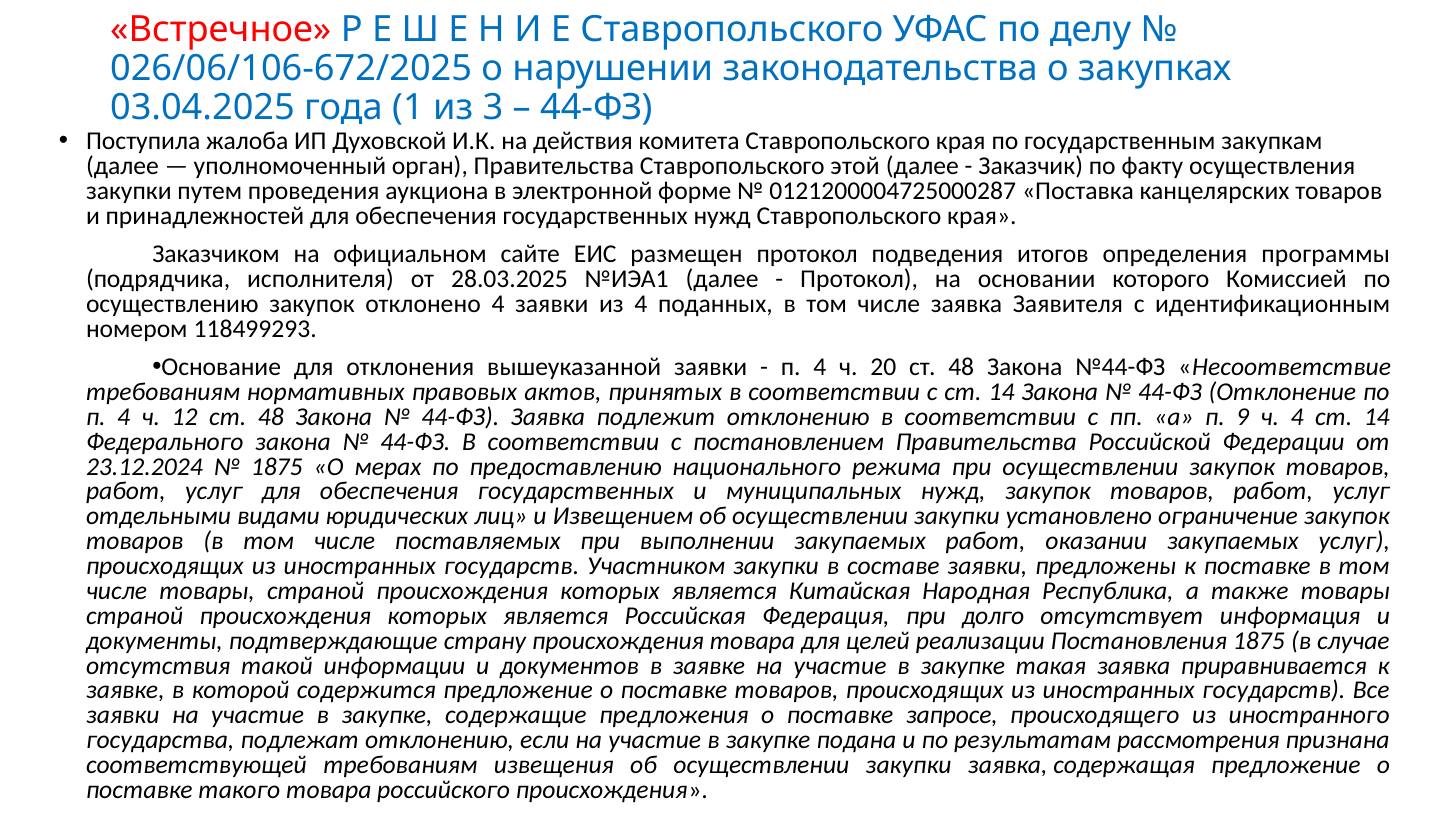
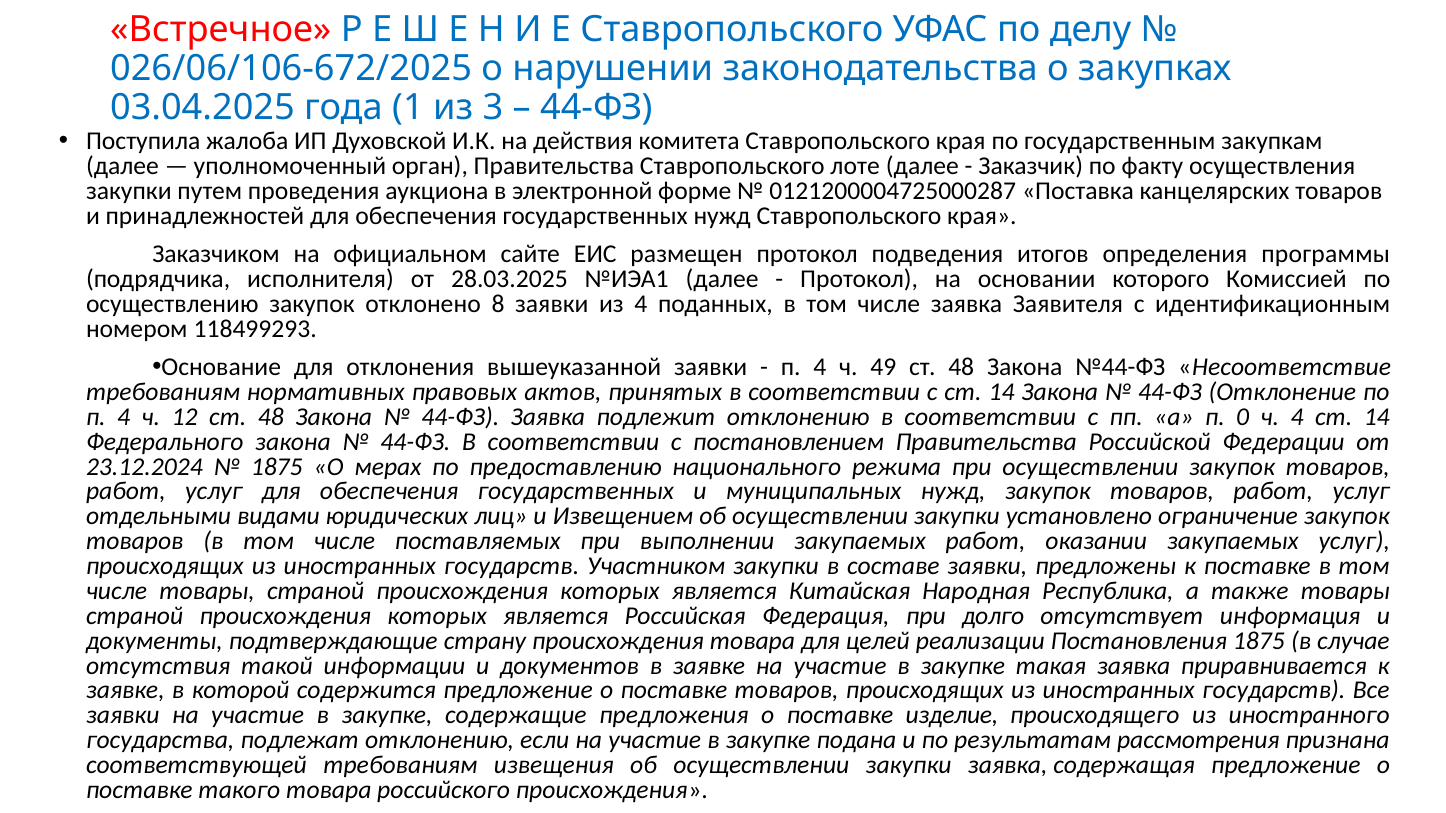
этой: этой -> лоте
отклонено 4: 4 -> 8
20: 20 -> 49
9: 9 -> 0
запросе: запросе -> изделие
